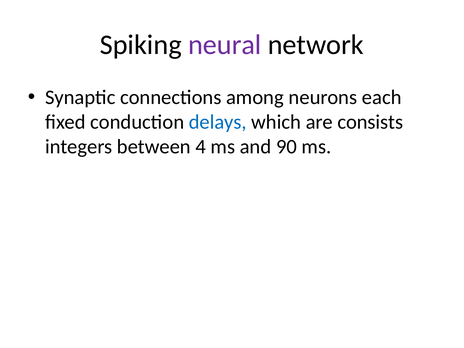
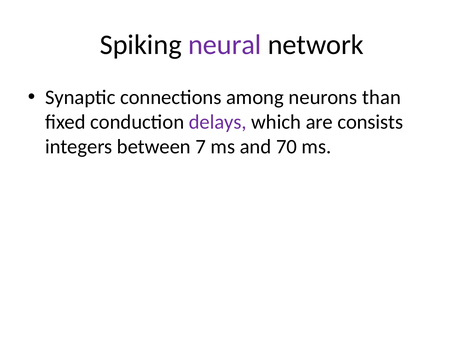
each: each -> than
delays colour: blue -> purple
4: 4 -> 7
90: 90 -> 70
